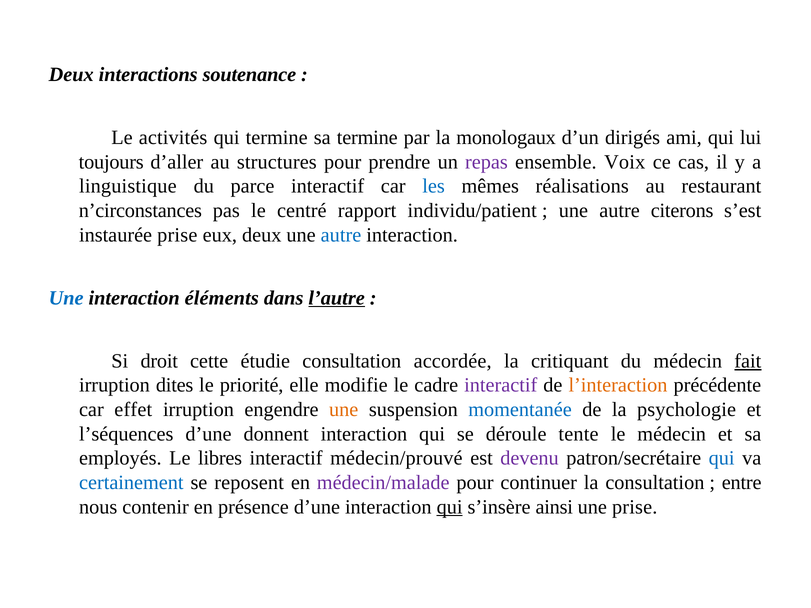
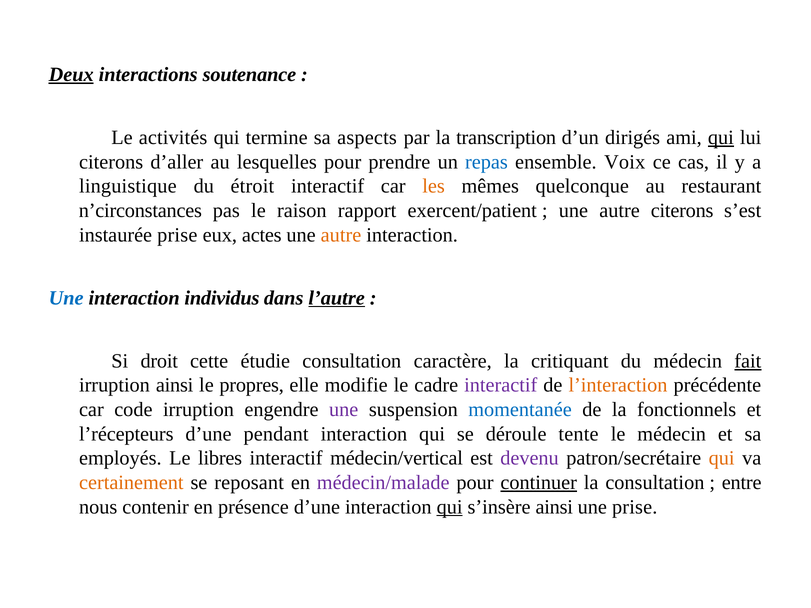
Deux at (71, 75) underline: none -> present
sa termine: termine -> aspects
monologaux: monologaux -> transcription
qui at (721, 138) underline: none -> present
toujours at (111, 162): toujours -> citerons
structures: structures -> lesquelles
repas colour: purple -> blue
parce: parce -> étroit
les colour: blue -> orange
réalisations: réalisations -> quelconque
centré: centré -> raison
individu/patient: individu/patient -> exercent/patient
eux deux: deux -> actes
autre at (341, 235) colour: blue -> orange
éléments: éléments -> individus
accordée: accordée -> caractère
irruption dites: dites -> ainsi
priorité: priorité -> propres
effet: effet -> code
une at (344, 410) colour: orange -> purple
psychologie: psychologie -> fonctionnels
l’séquences: l’séquences -> l’récepteurs
donnent: donnent -> pendant
médecin/prouvé: médecin/prouvé -> médecin/vertical
qui at (722, 458) colour: blue -> orange
certainement colour: blue -> orange
reposent: reposent -> reposant
continuer underline: none -> present
